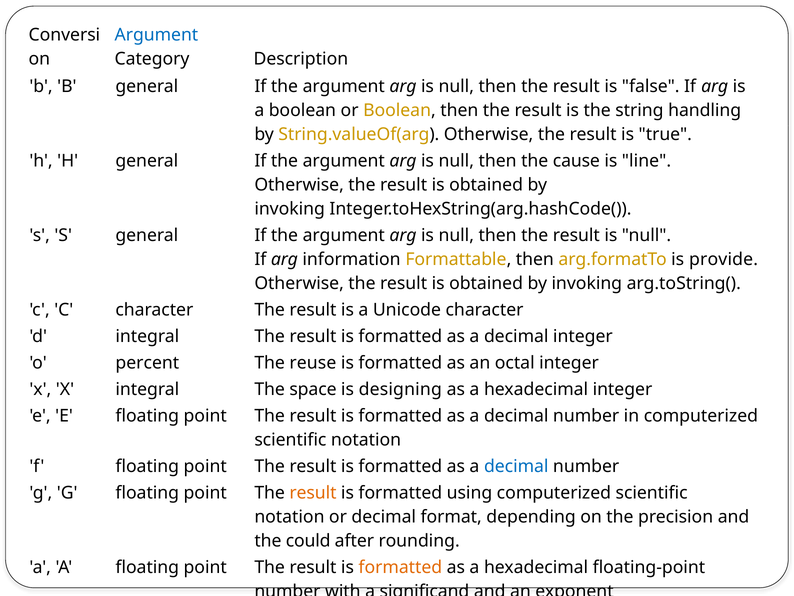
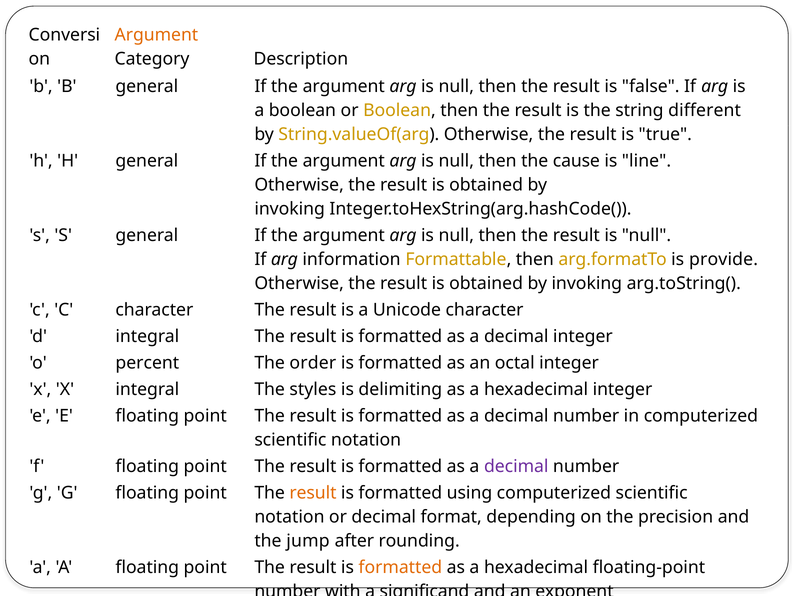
Argument at (156, 35) colour: blue -> orange
handling: handling -> different
reuse: reuse -> order
space: space -> styles
designing: designing -> delimiting
decimal at (516, 466) colour: blue -> purple
could: could -> jump
